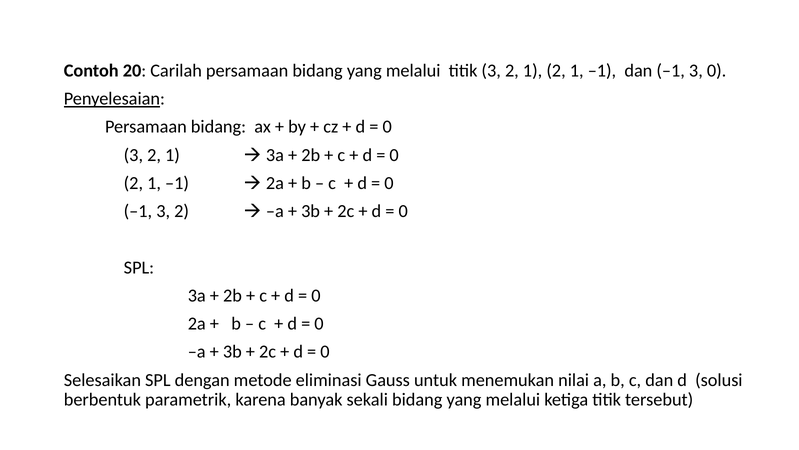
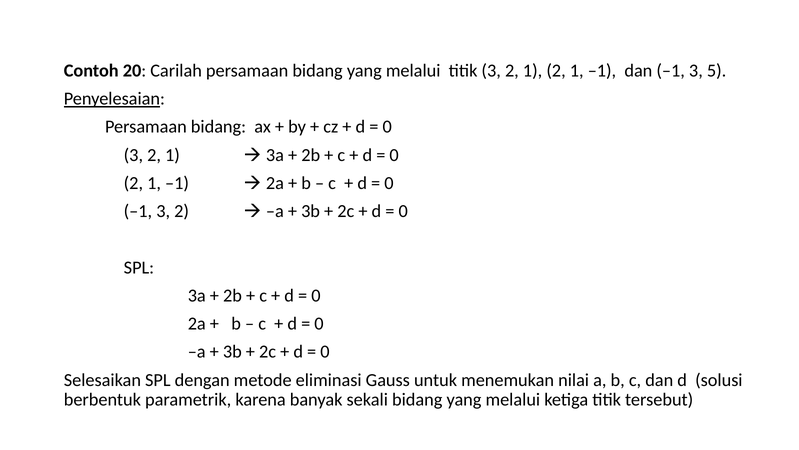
3 0: 0 -> 5
